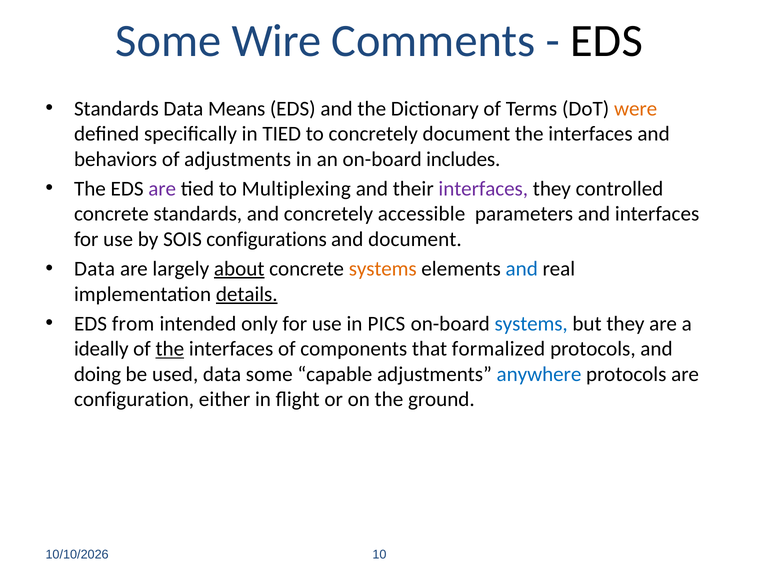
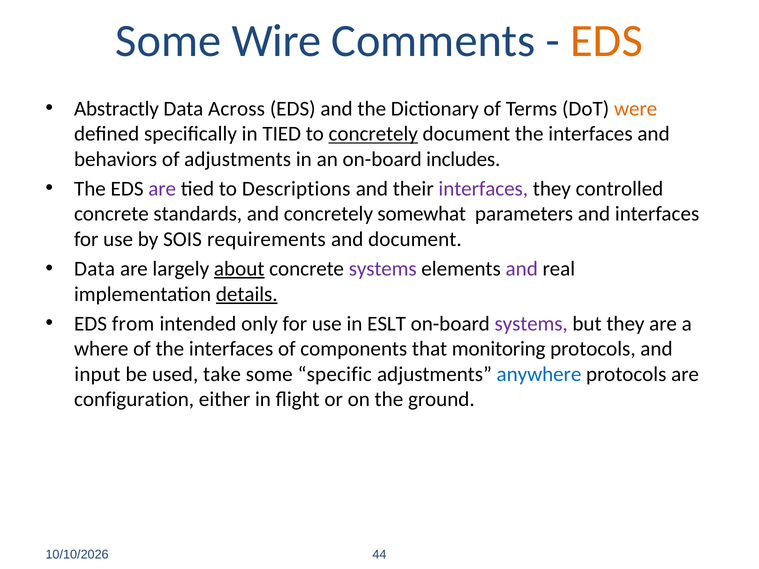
EDS at (607, 41) colour: black -> orange
Standards at (116, 109): Standards -> Abstractly
Means: Means -> Across
concretely at (373, 134) underline: none -> present
Multiplexing: Multiplexing -> Descriptions
accessible: accessible -> somewhat
configurations: configurations -> requirements
systems at (383, 269) colour: orange -> purple
and at (522, 269) colour: blue -> purple
PICS: PICS -> ESLT
systems at (531, 324) colour: blue -> purple
ideally: ideally -> where
the at (170, 349) underline: present -> none
formalized: formalized -> monitoring
doing: doing -> input
used data: data -> take
capable: capable -> specific
10: 10 -> 44
